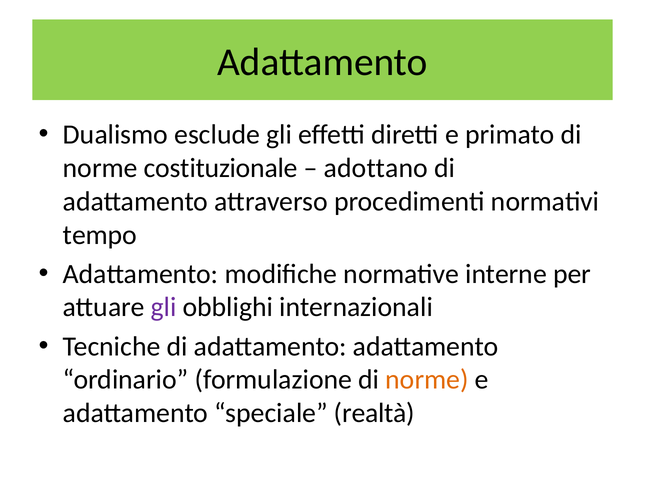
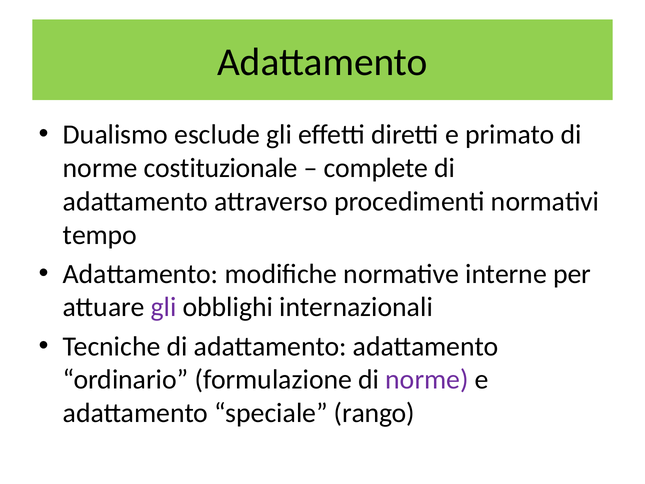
adottano: adottano -> complete
norme at (427, 380) colour: orange -> purple
realtà: realtà -> rango
